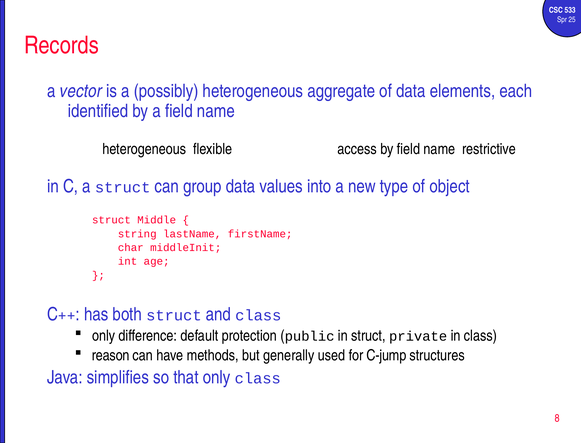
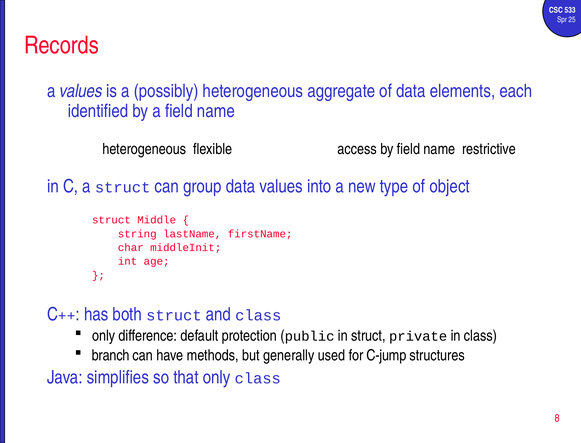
a vector: vector -> values
reason: reason -> branch
